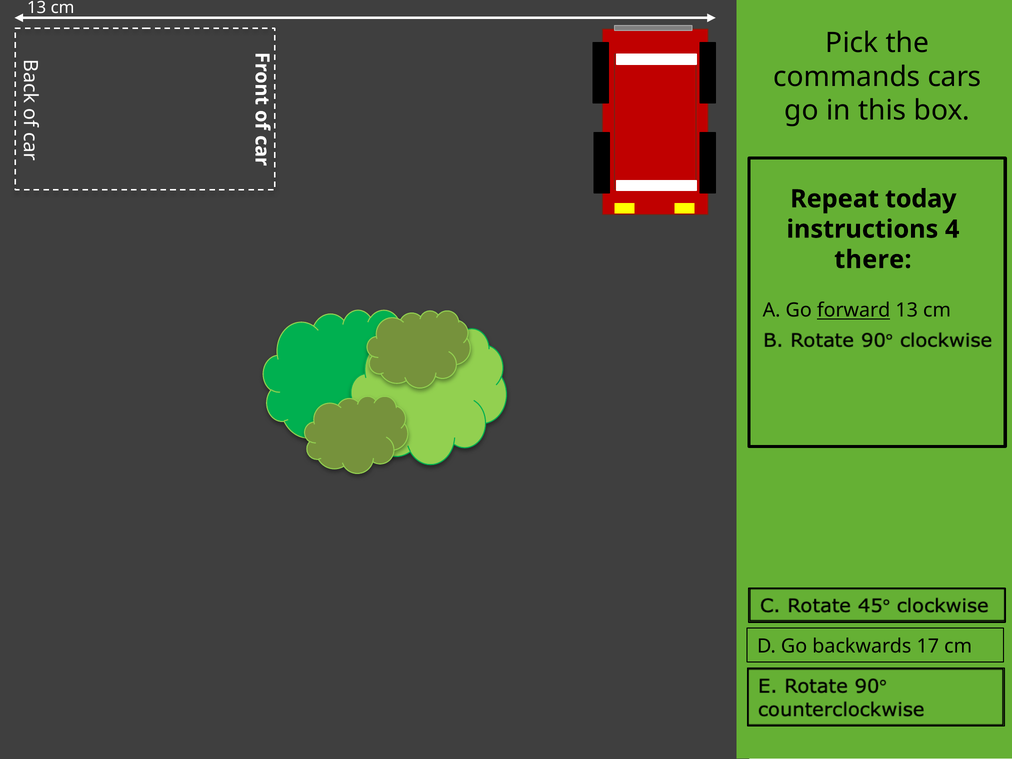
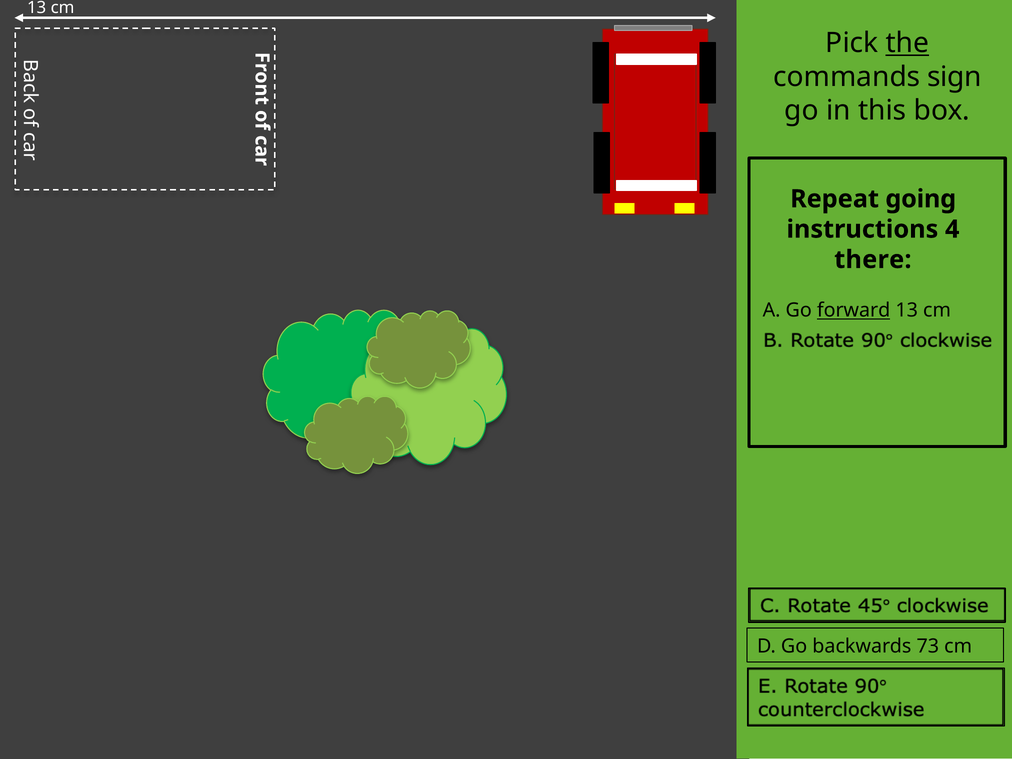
the underline: none -> present
cars: cars -> sign
today: today -> going
17: 17 -> 73
